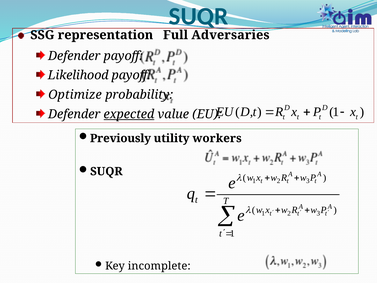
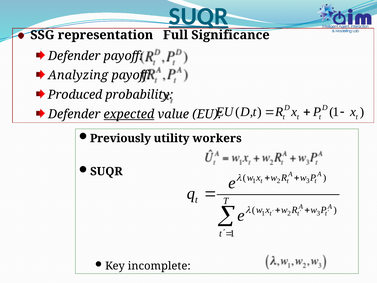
SUQR at (198, 16) underline: none -> present
Adversaries: Adversaries -> Significance
Likelihood: Likelihood -> Analyzing
Optimize: Optimize -> Produced
